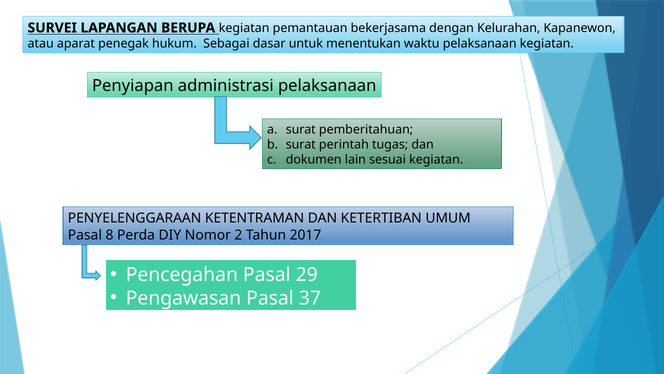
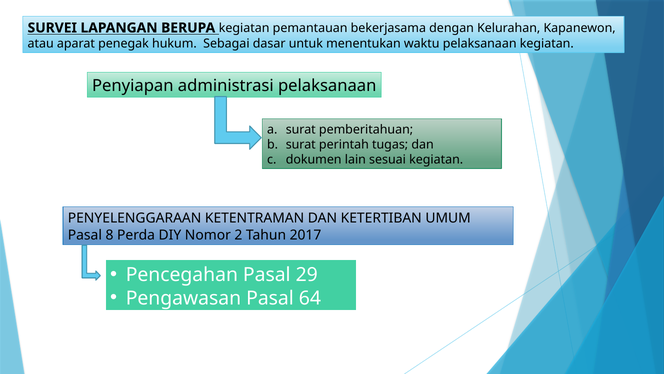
37: 37 -> 64
